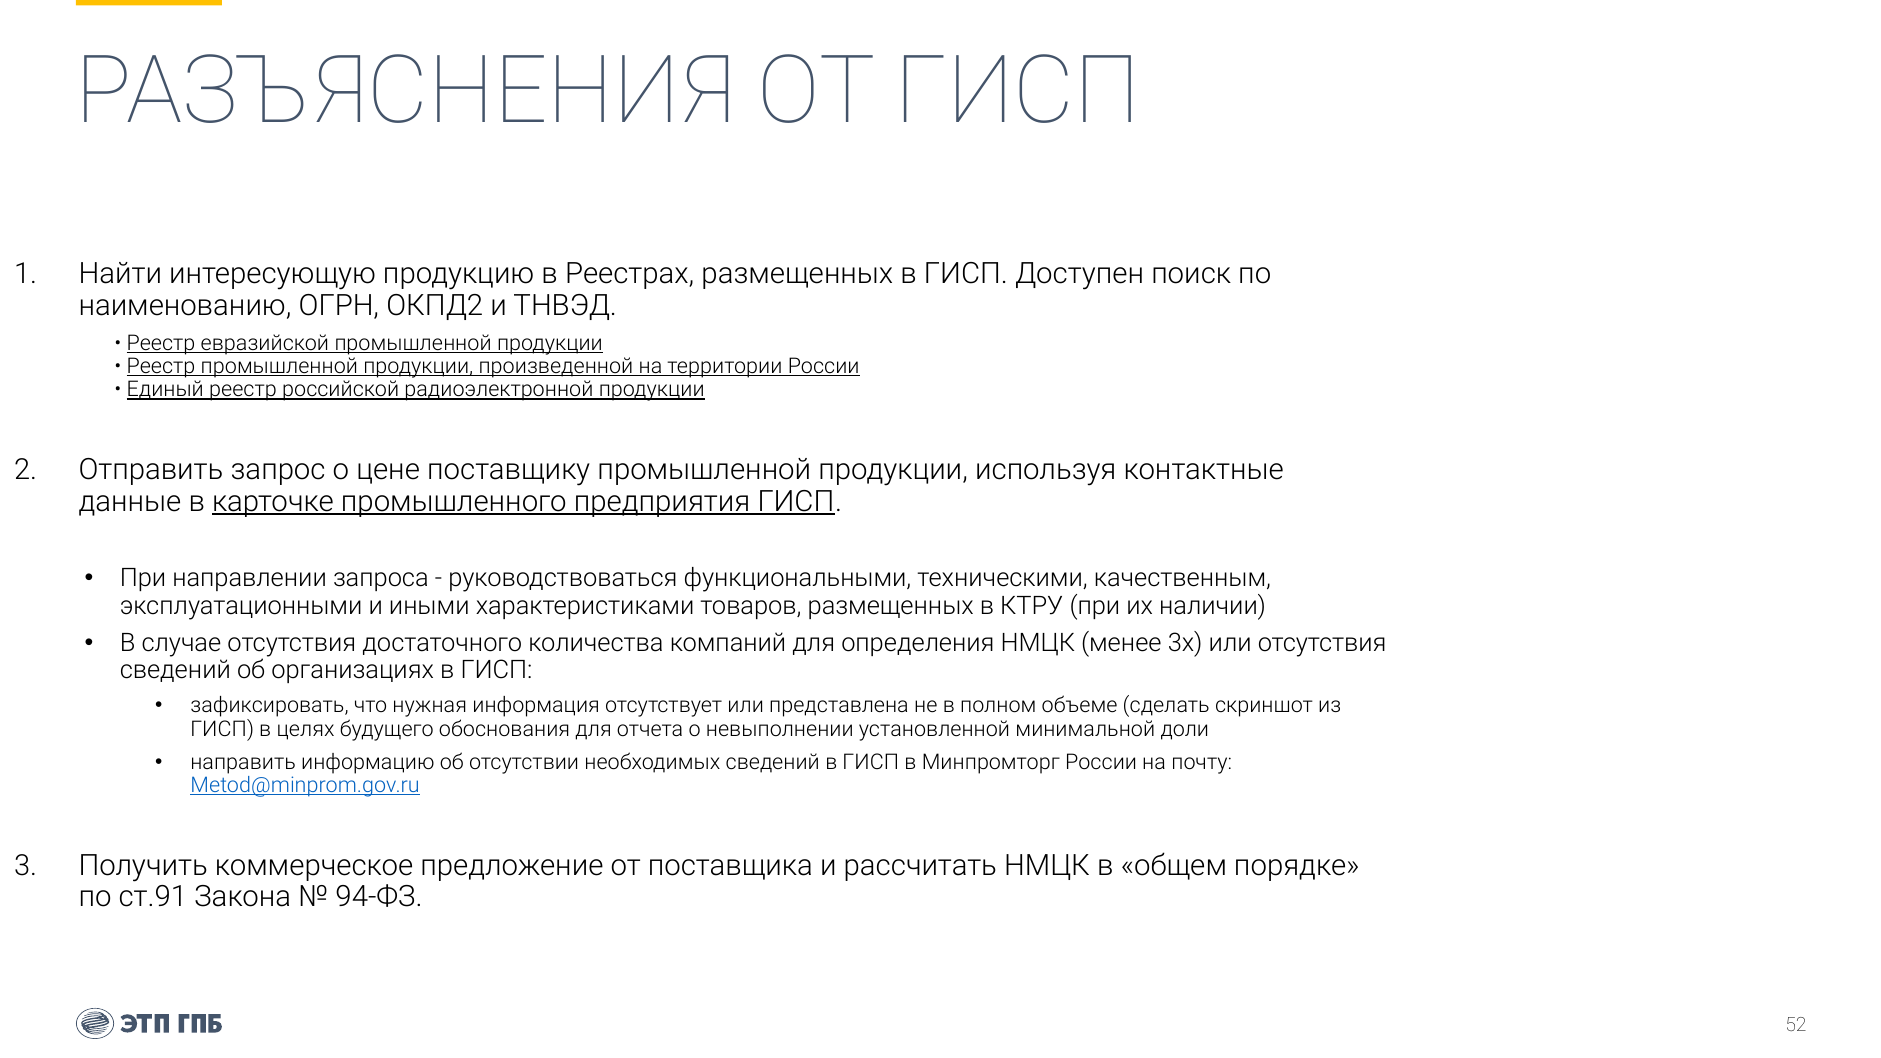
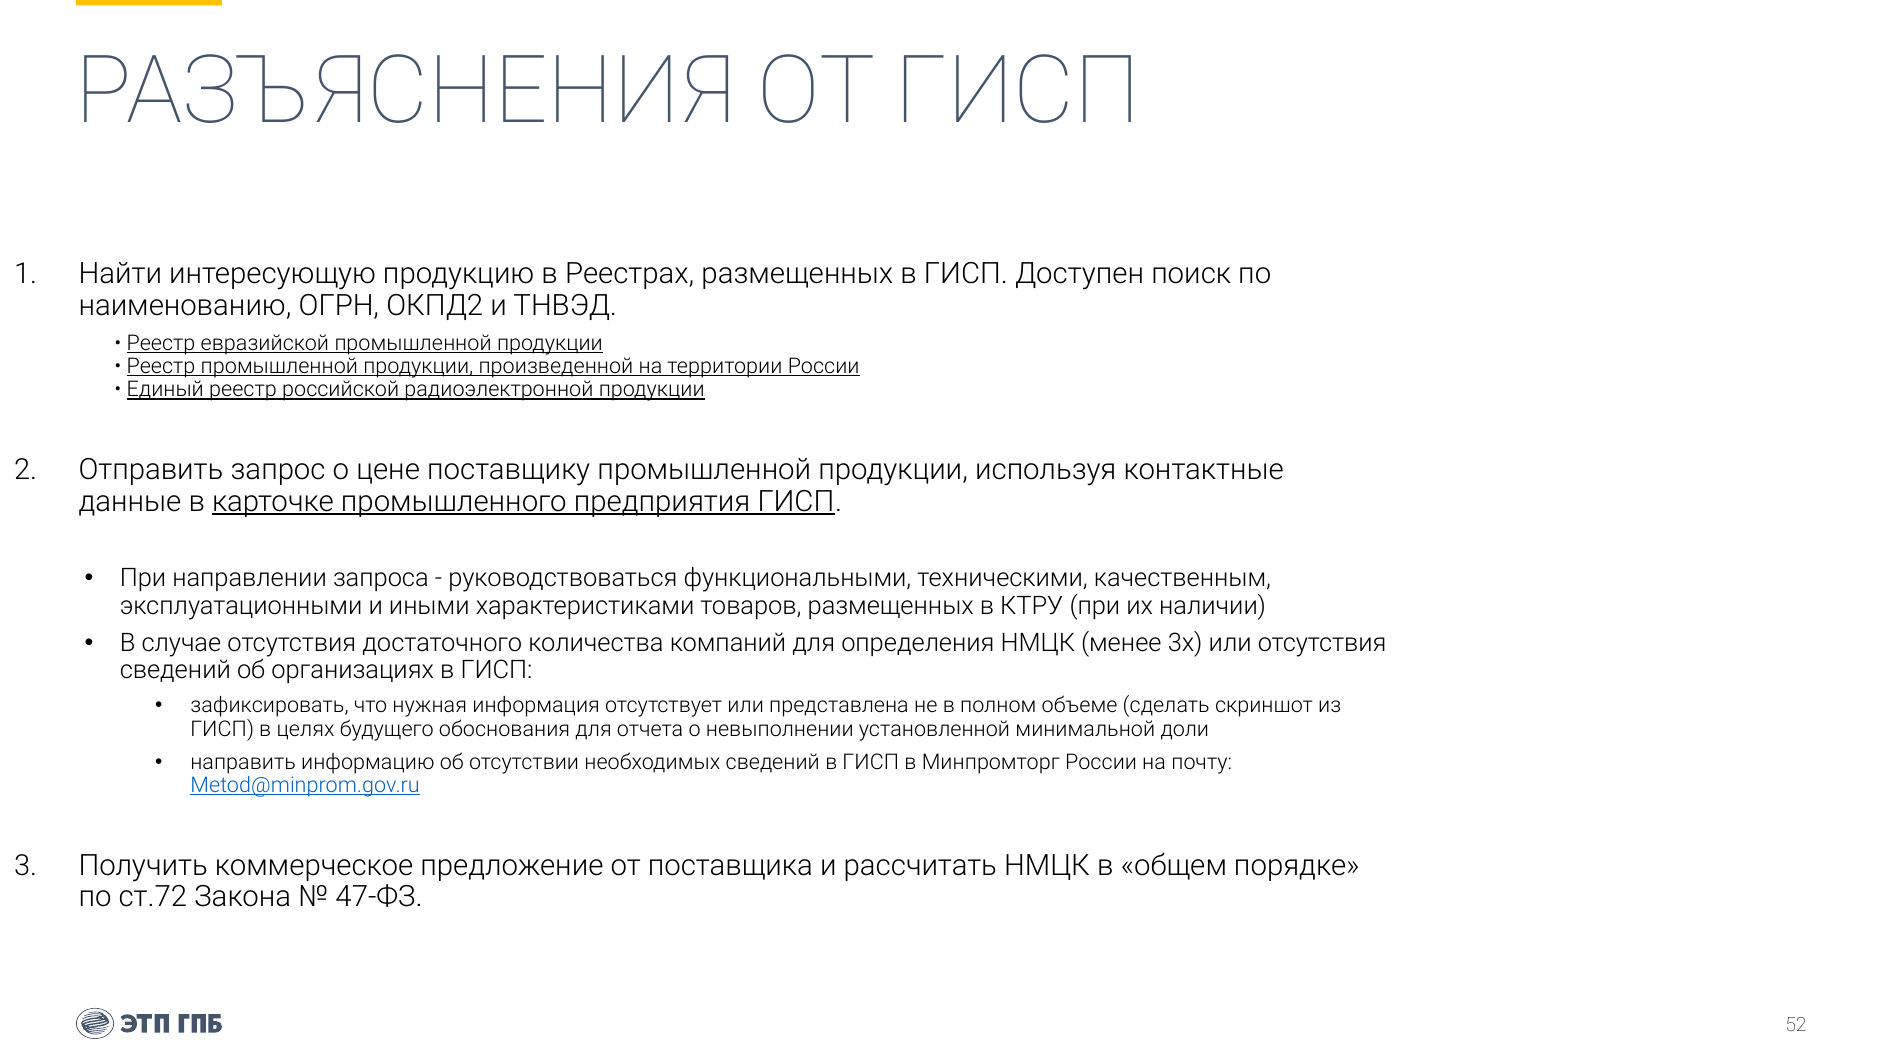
ст.91: ст.91 -> ст.72
94-ФЗ: 94-ФЗ -> 47-ФЗ
